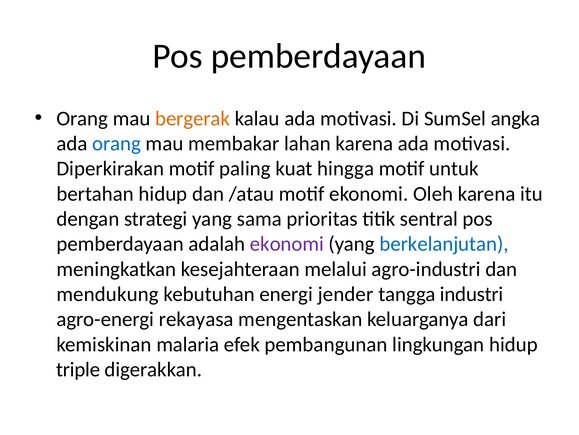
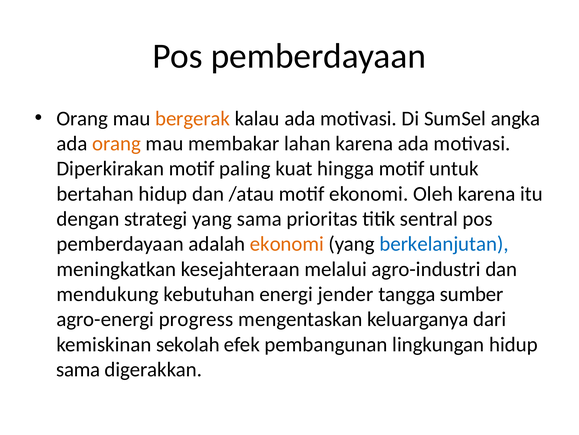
orang at (117, 143) colour: blue -> orange
ekonomi at (287, 244) colour: purple -> orange
industri: industri -> sumber
rekayasa: rekayasa -> progress
malaria: malaria -> sekolah
triple at (78, 369): triple -> sama
